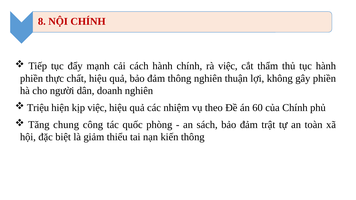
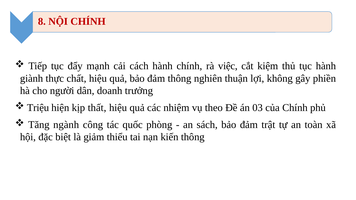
thẩm: thẩm -> kiệm
phiền at (32, 78): phiền -> giành
doanh nghiên: nghiên -> trưởng
kịp việc: việc -> thất
60: 60 -> 03
chung: chung -> ngành
